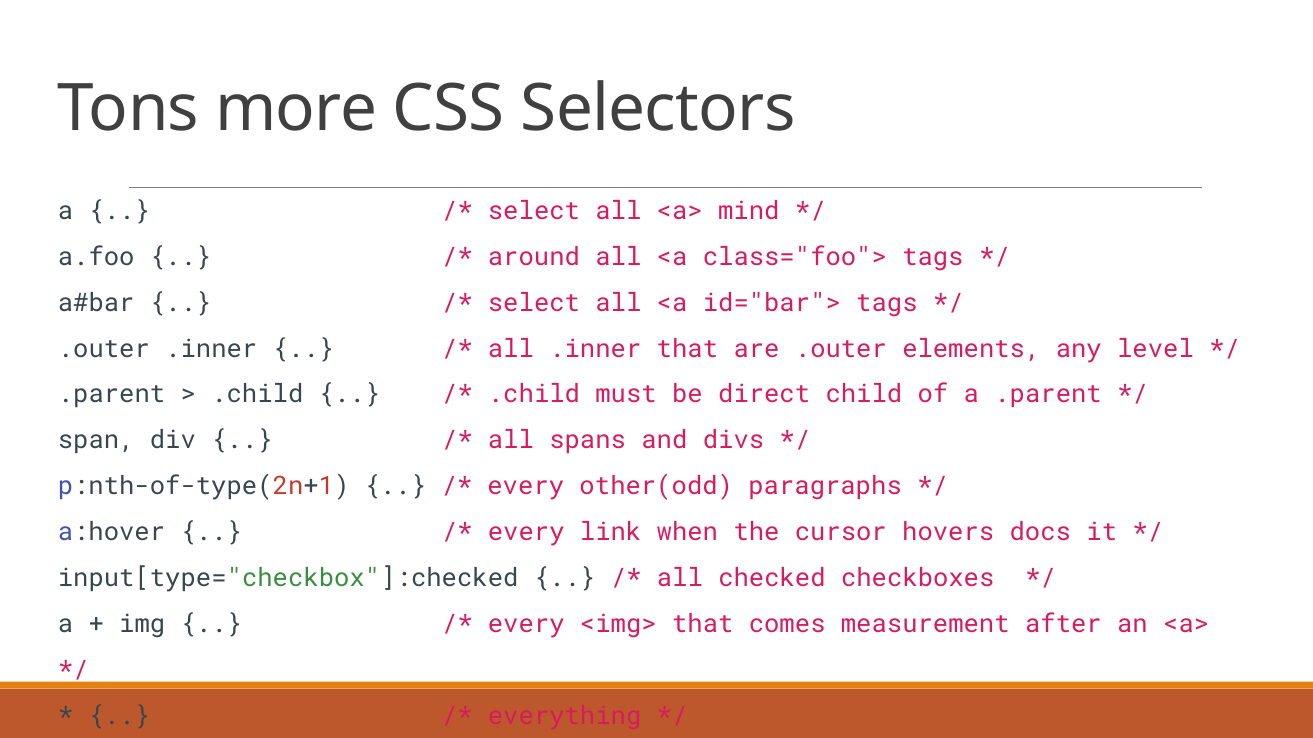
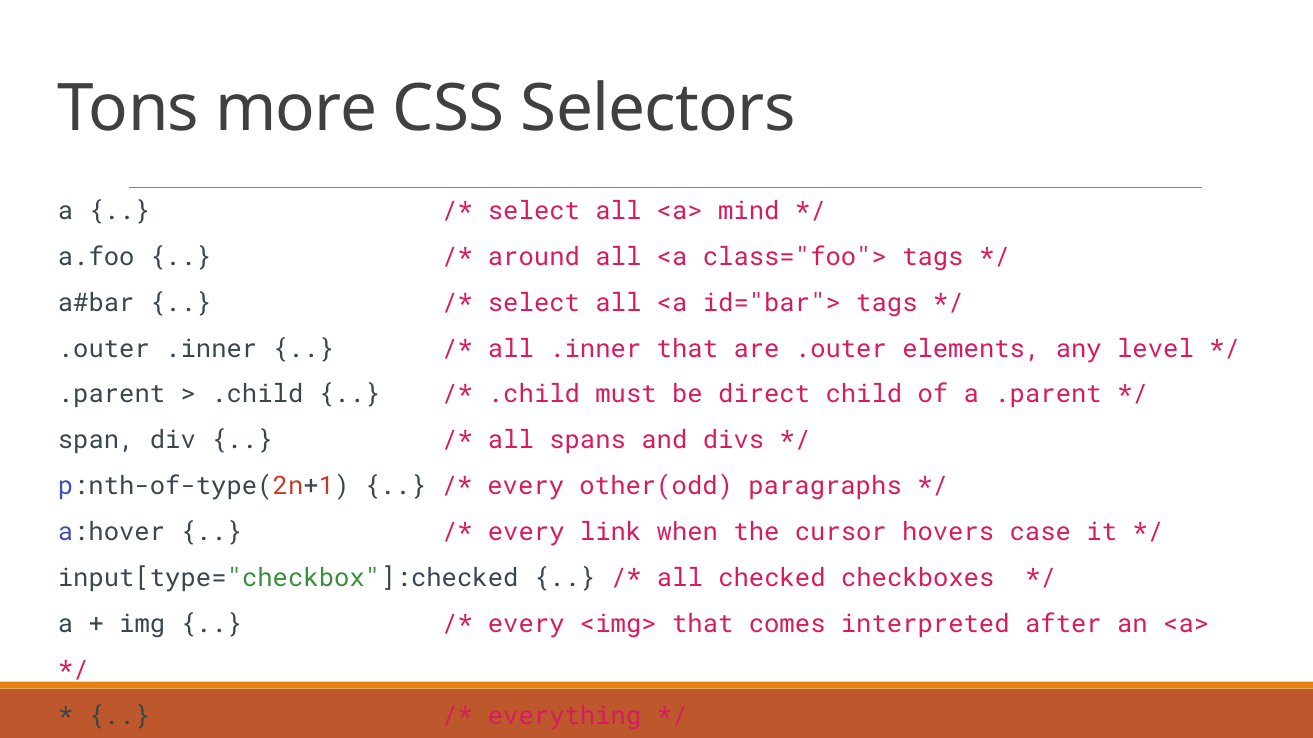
docs: docs -> case
measurement: measurement -> interpreted
